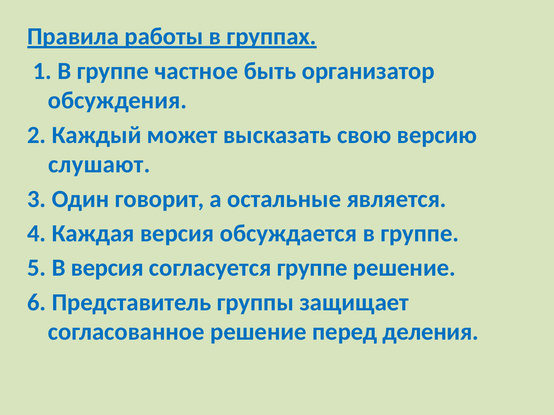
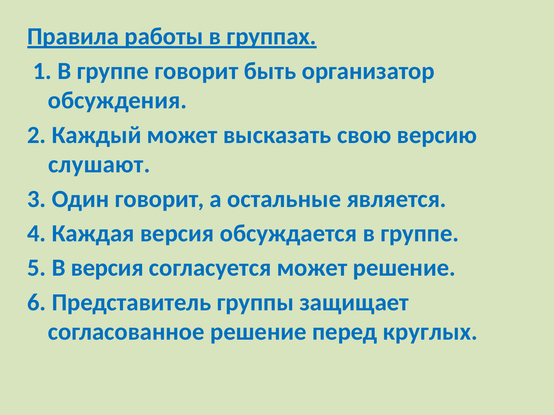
группе частное: частное -> говорит
согласуется группе: группе -> может
деления: деления -> круглых
